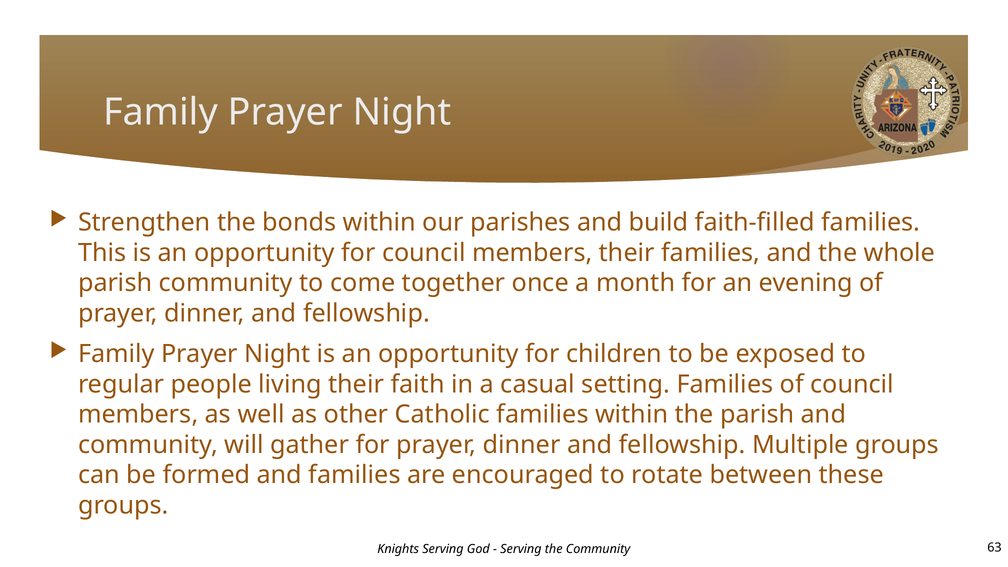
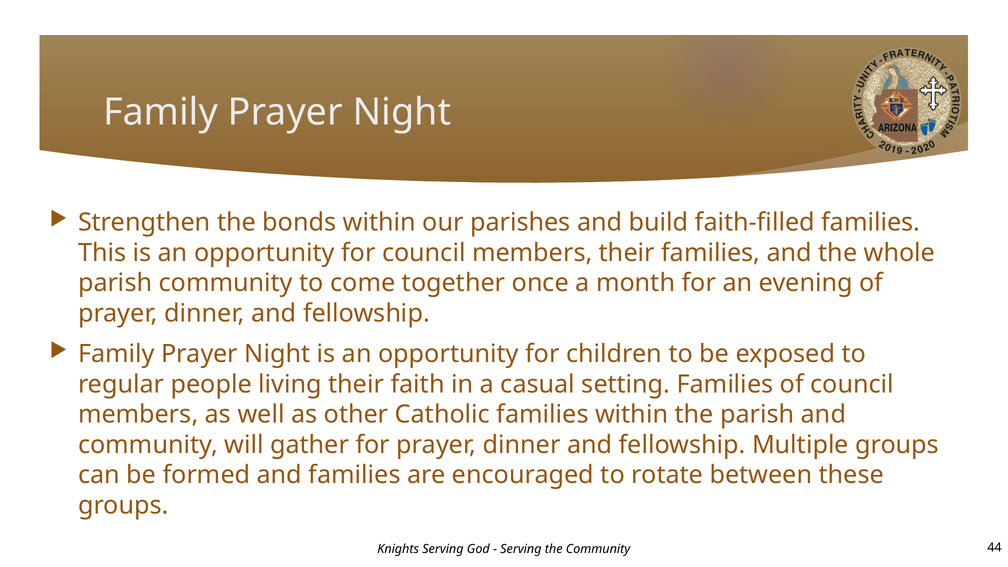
63: 63 -> 44
